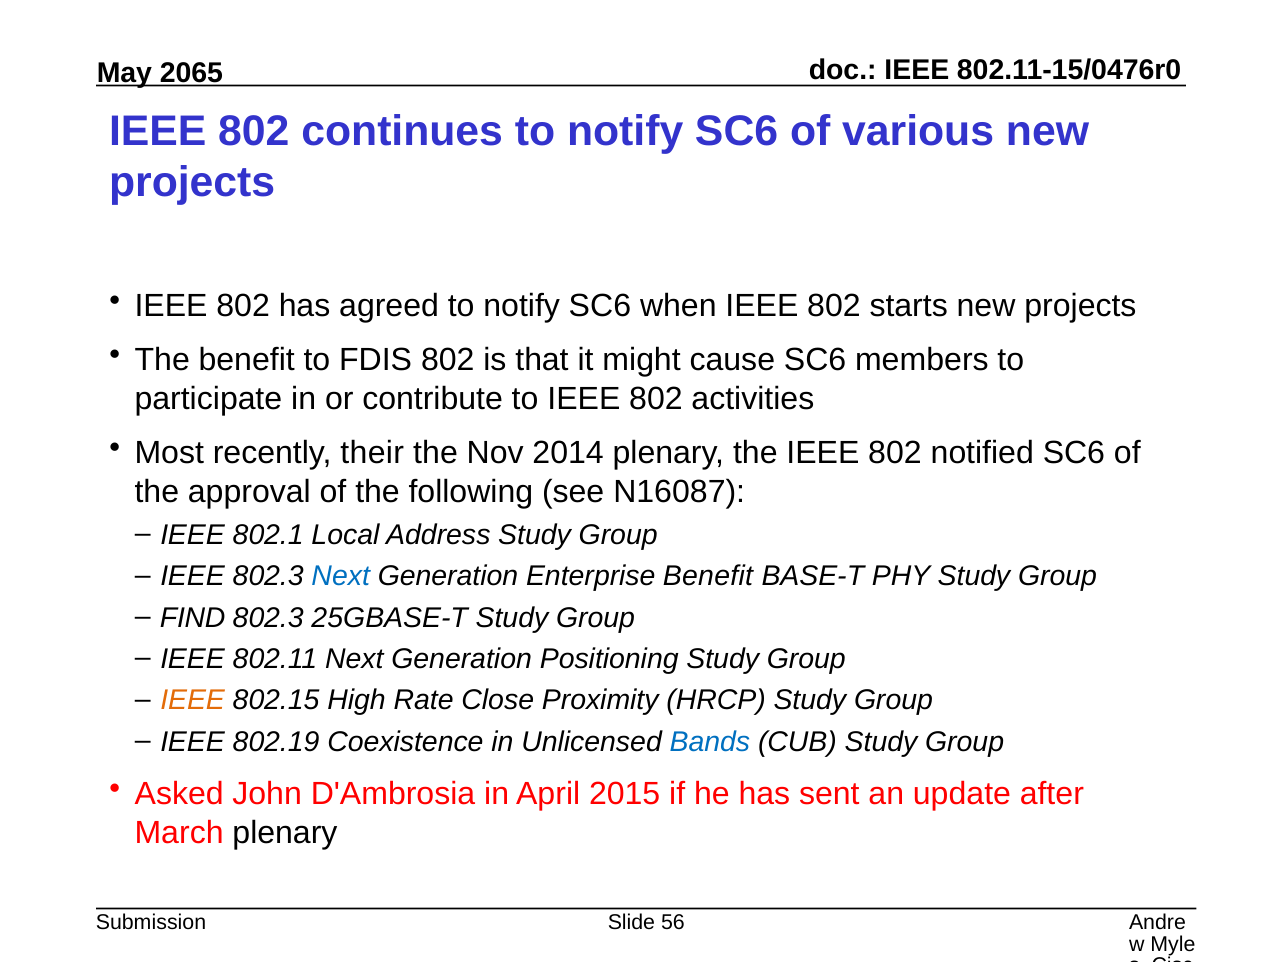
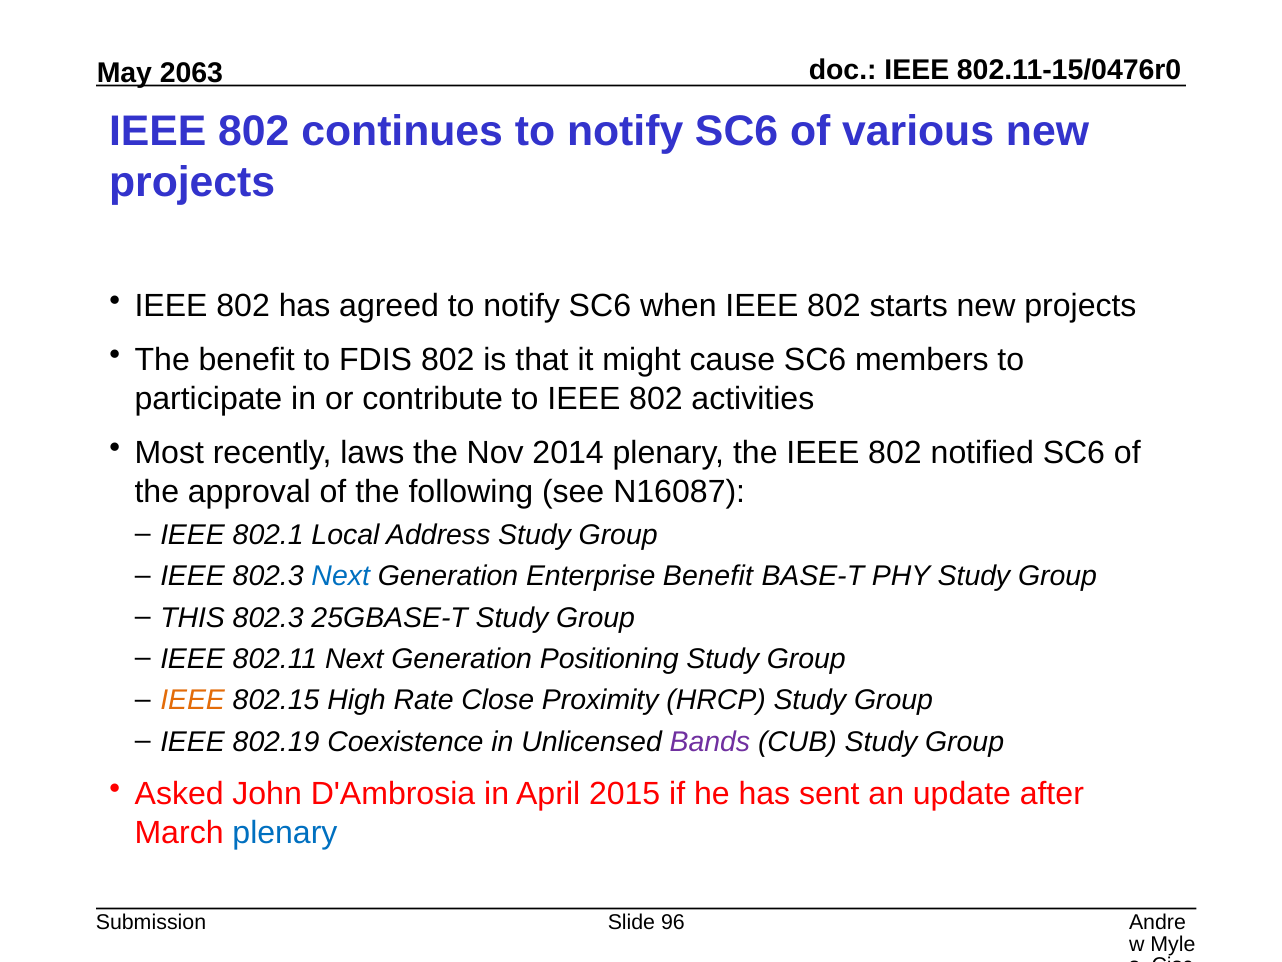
2065: 2065 -> 2063
their: their -> laws
FIND: FIND -> THIS
Bands colour: blue -> purple
plenary at (285, 832) colour: black -> blue
56: 56 -> 96
